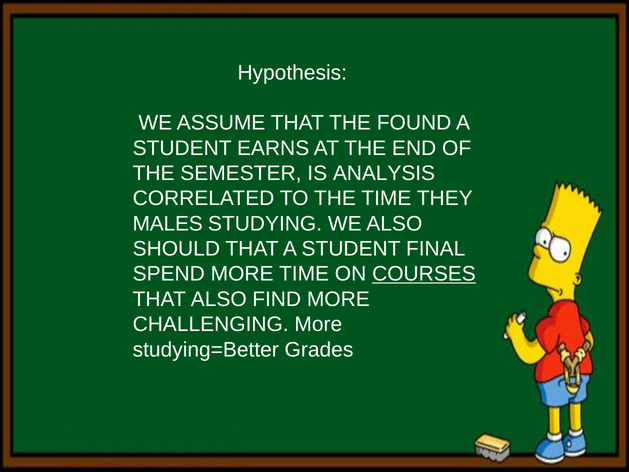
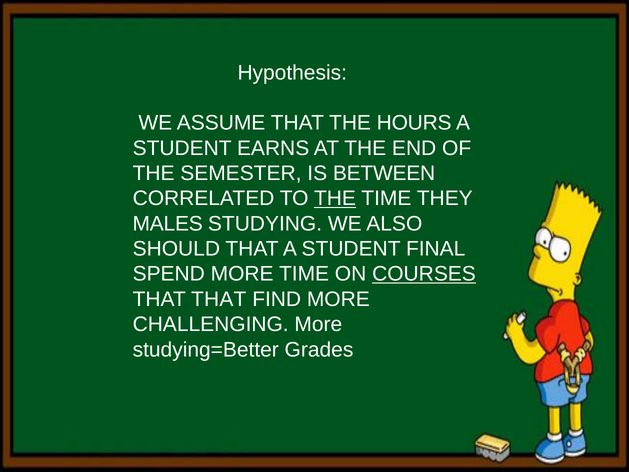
FOUND: FOUND -> HOURS
ANALYSIS: ANALYSIS -> BETWEEN
THE at (335, 198) underline: none -> present
THAT ALSO: ALSO -> THAT
